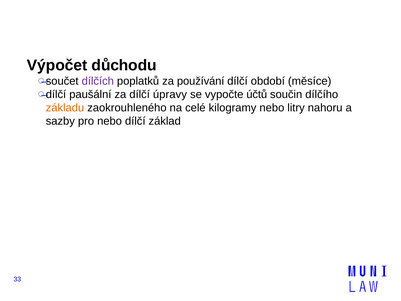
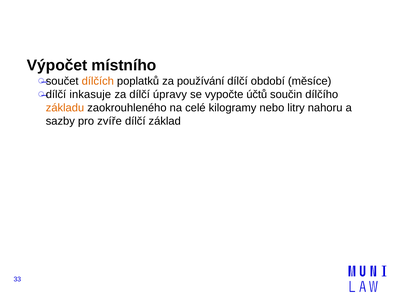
důchodu: důchodu -> místního
dílčích colour: purple -> orange
paušální: paušální -> inkasuje
pro nebo: nebo -> zvíře
